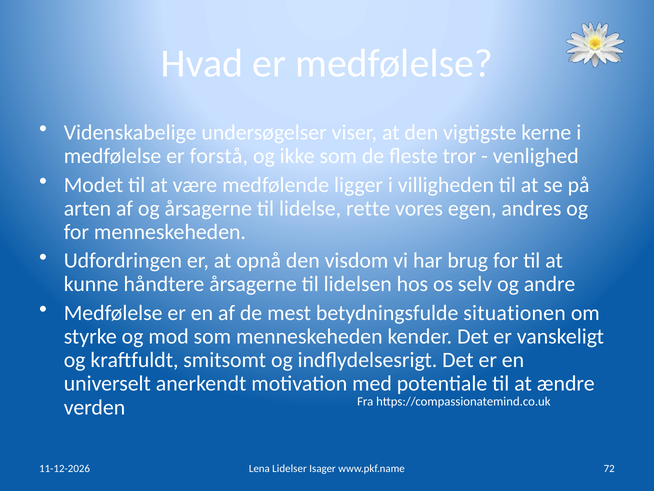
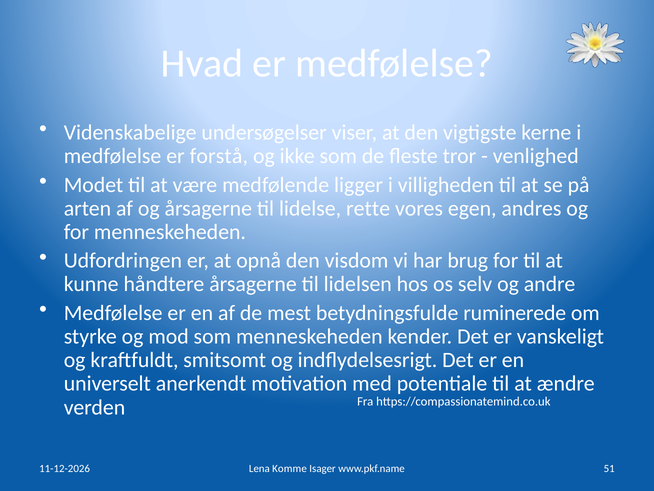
situationen: situationen -> ruminerede
Lidelser: Lidelser -> Komme
72: 72 -> 51
